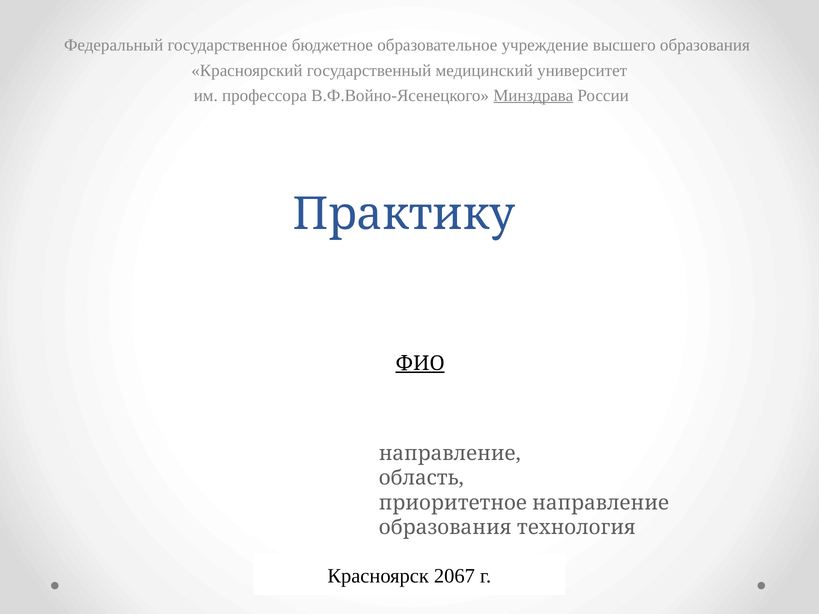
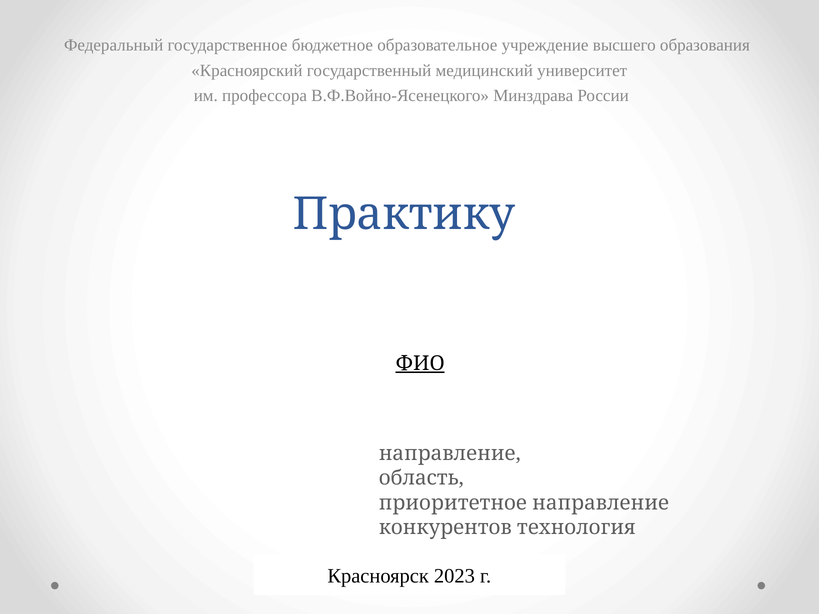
Минздрава underline: present -> none
образования at (445, 528): образования -> конкурентов
2067: 2067 -> 2023
